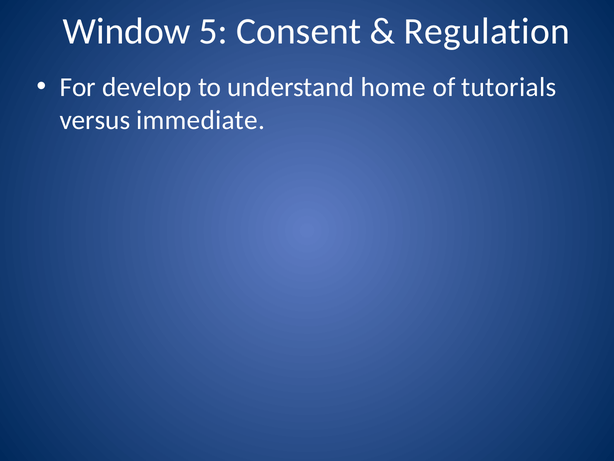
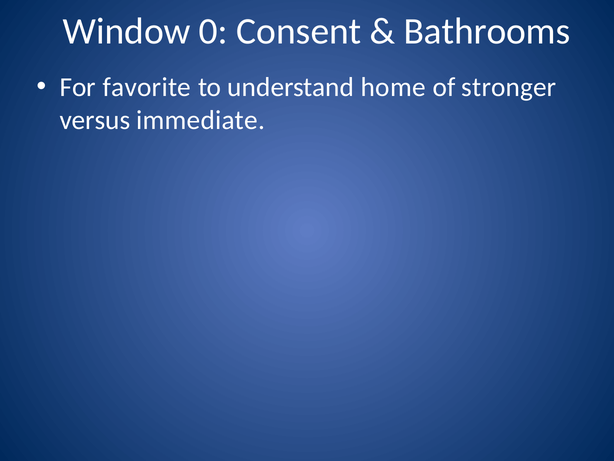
5: 5 -> 0
Regulation: Regulation -> Bathrooms
develop: develop -> favorite
tutorials: tutorials -> stronger
